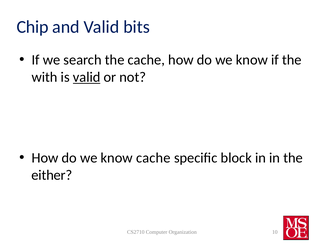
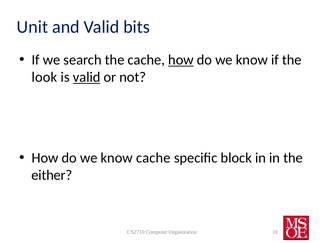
Chip: Chip -> Unit
how at (181, 60) underline: none -> present
with: with -> look
